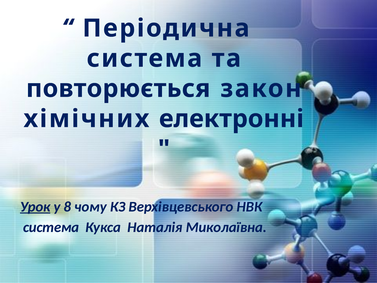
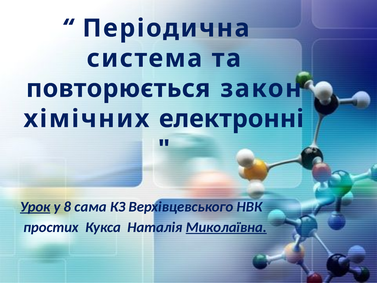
чому: чому -> сама
система at (51, 227): система -> простих
Миколаївна underline: none -> present
